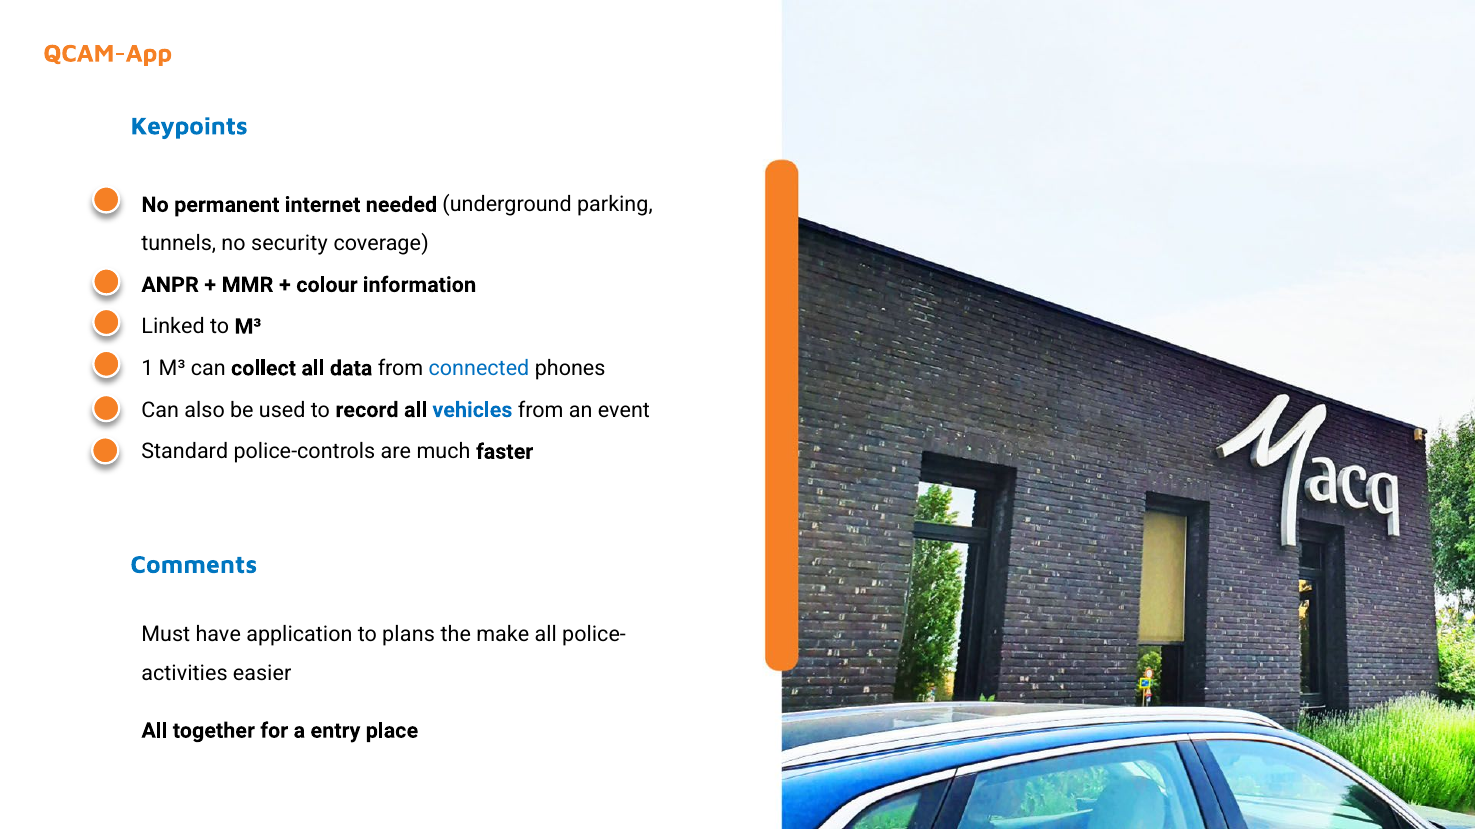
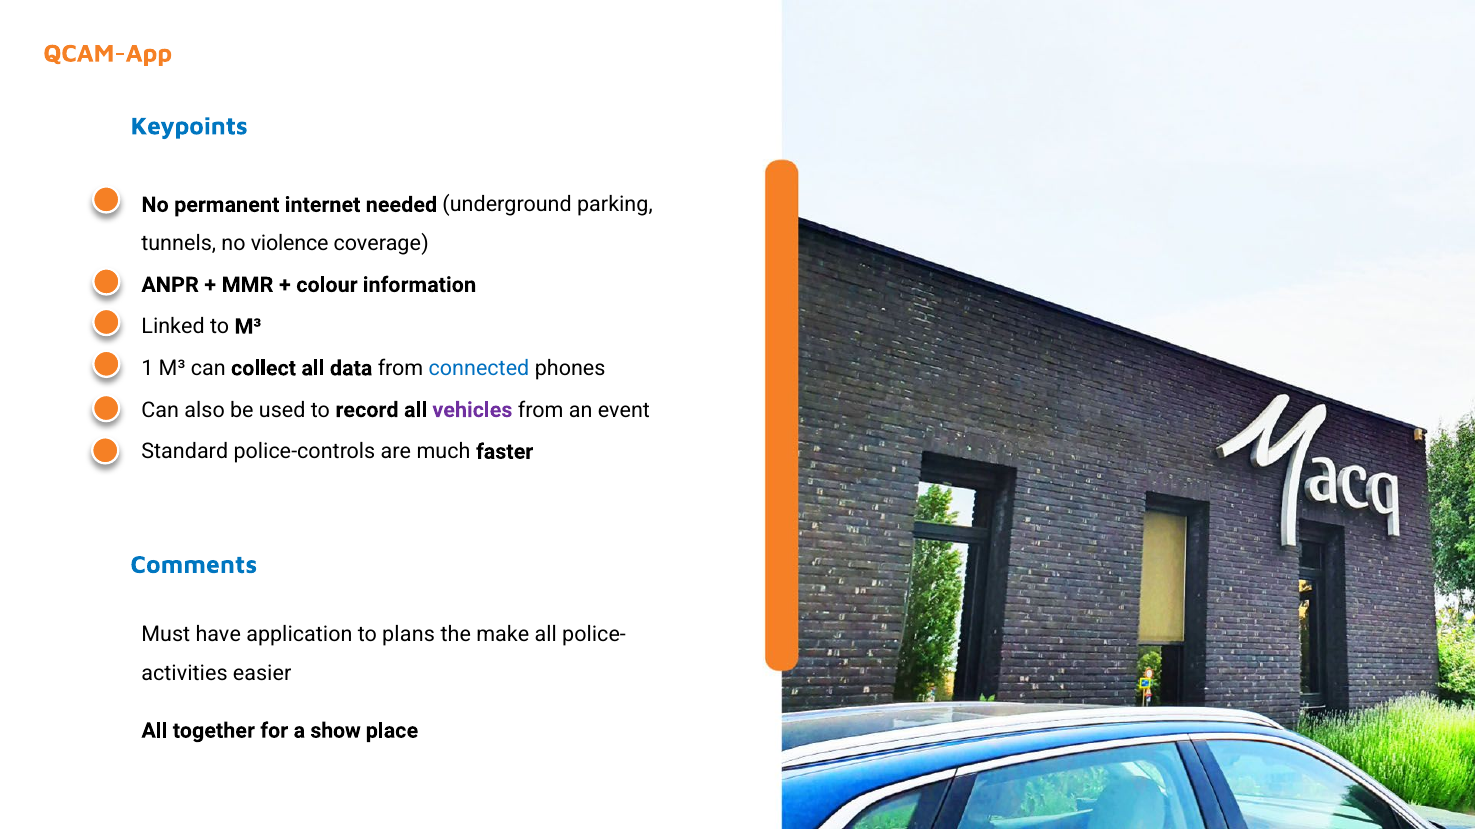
security: security -> violence
vehicles colour: blue -> purple
entry: entry -> show
